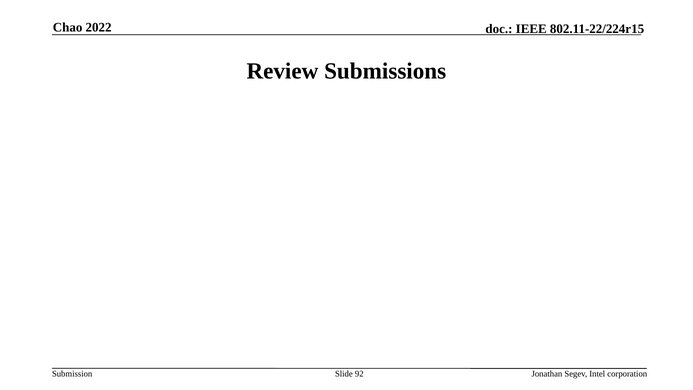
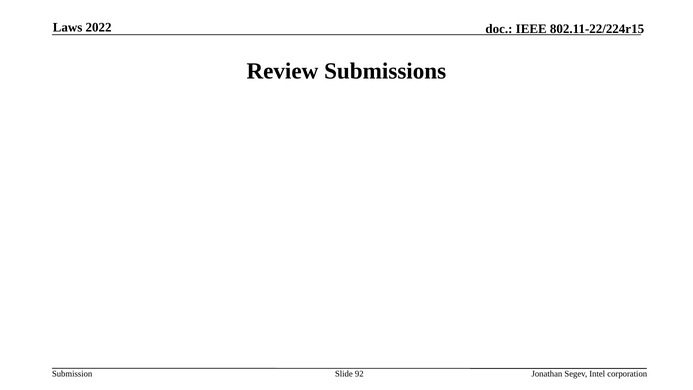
Chao: Chao -> Laws
